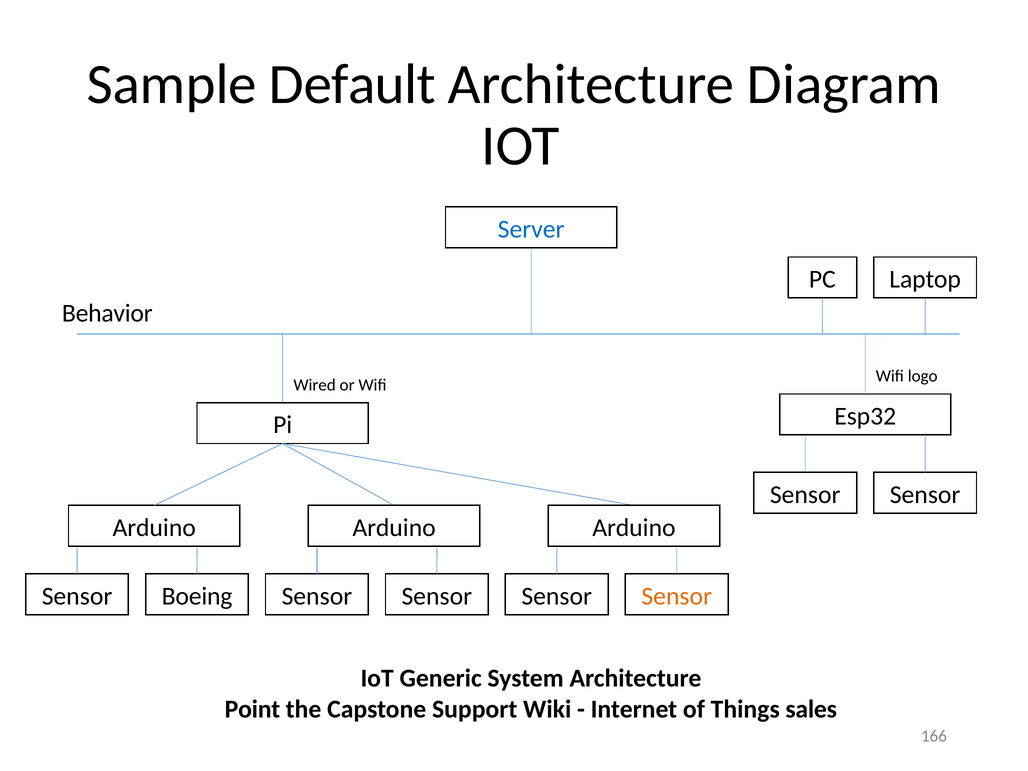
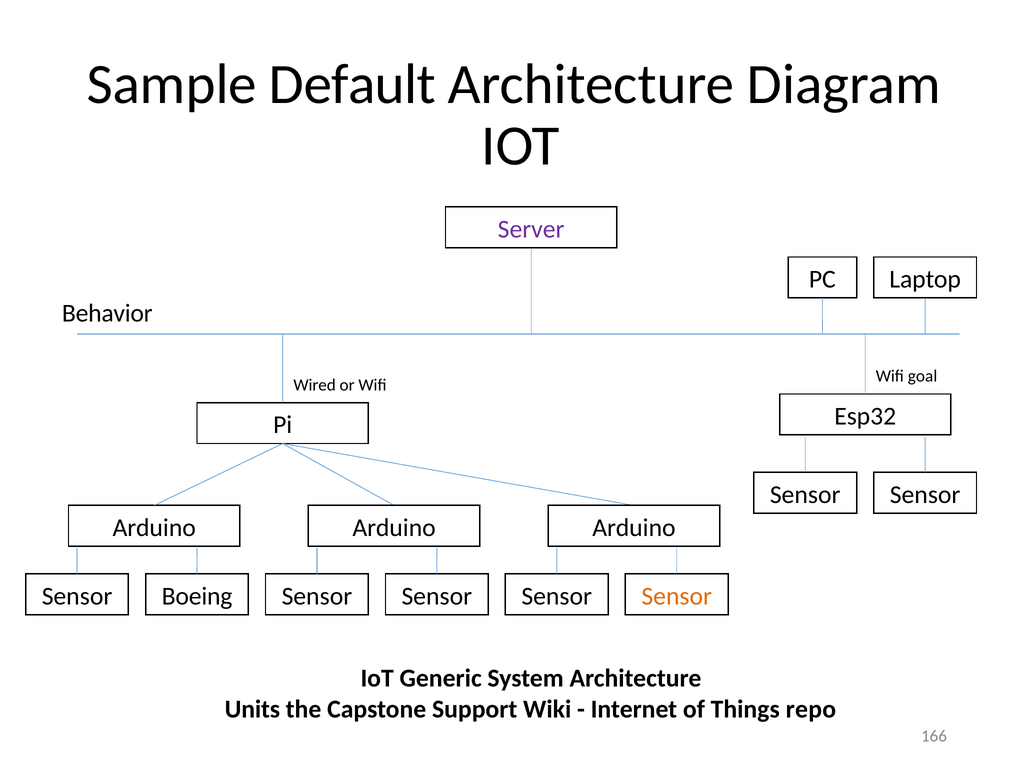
Server colour: blue -> purple
logo: logo -> goal
Point: Point -> Units
sales: sales -> repo
